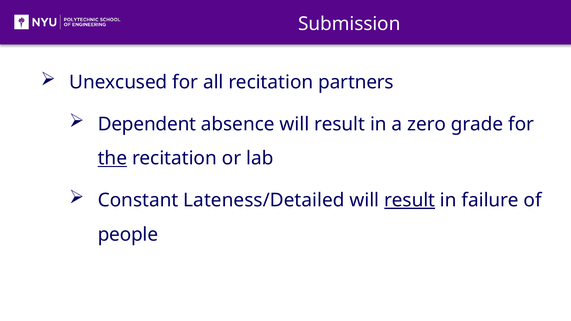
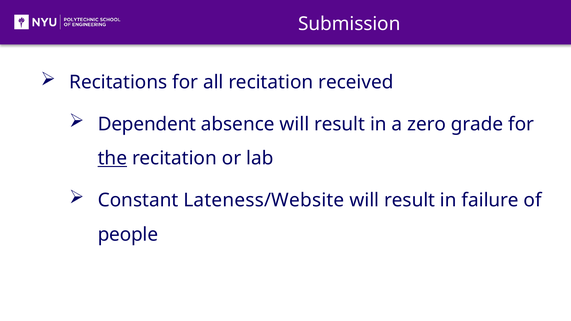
Unexcused: Unexcused -> Recitations
partners: partners -> received
Lateness/Detailed: Lateness/Detailed -> Lateness/Website
result at (410, 200) underline: present -> none
